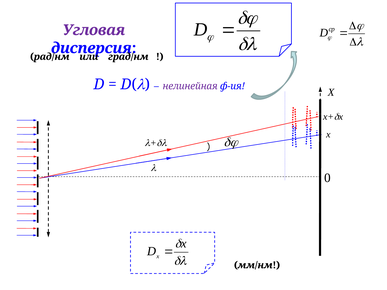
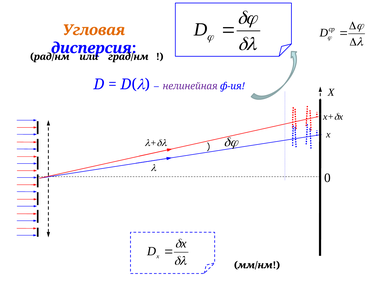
Угловая colour: purple -> orange
